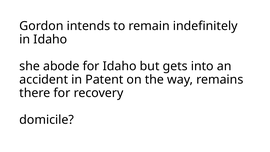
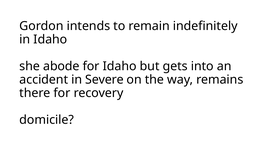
Patent: Patent -> Severe
